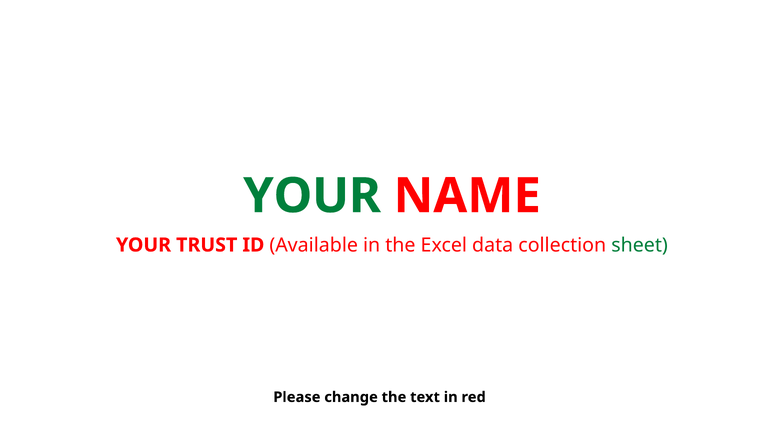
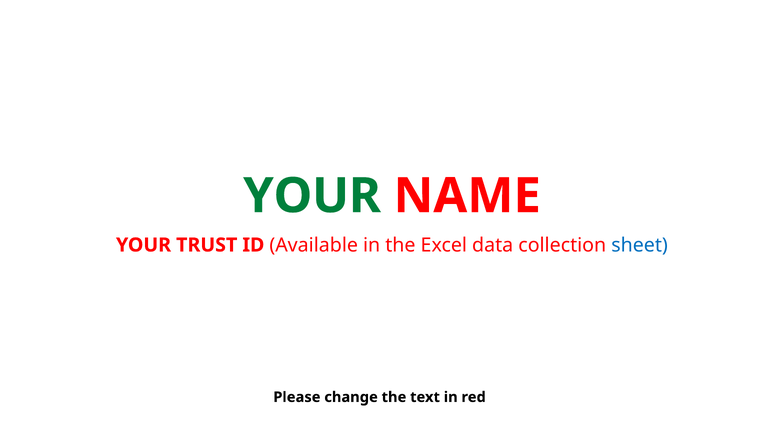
sheet colour: green -> blue
